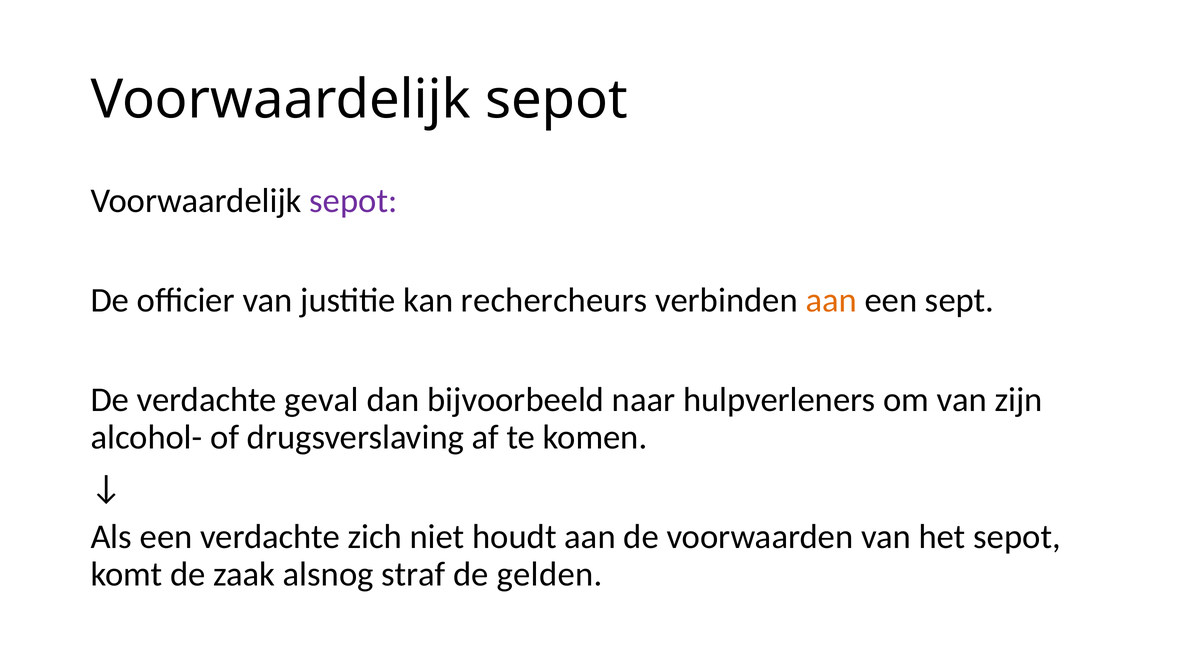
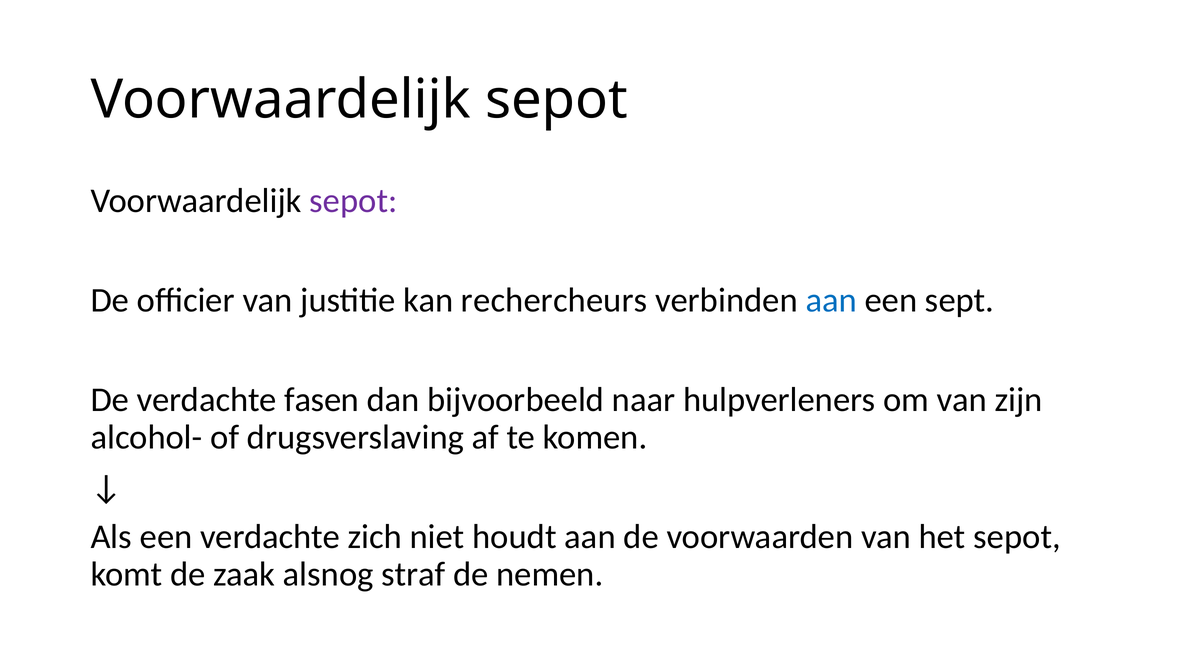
aan at (831, 300) colour: orange -> blue
geval: geval -> fasen
gelden: gelden -> nemen
